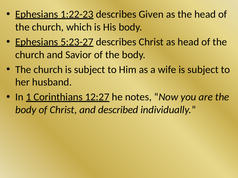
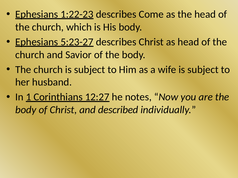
Given: Given -> Come
